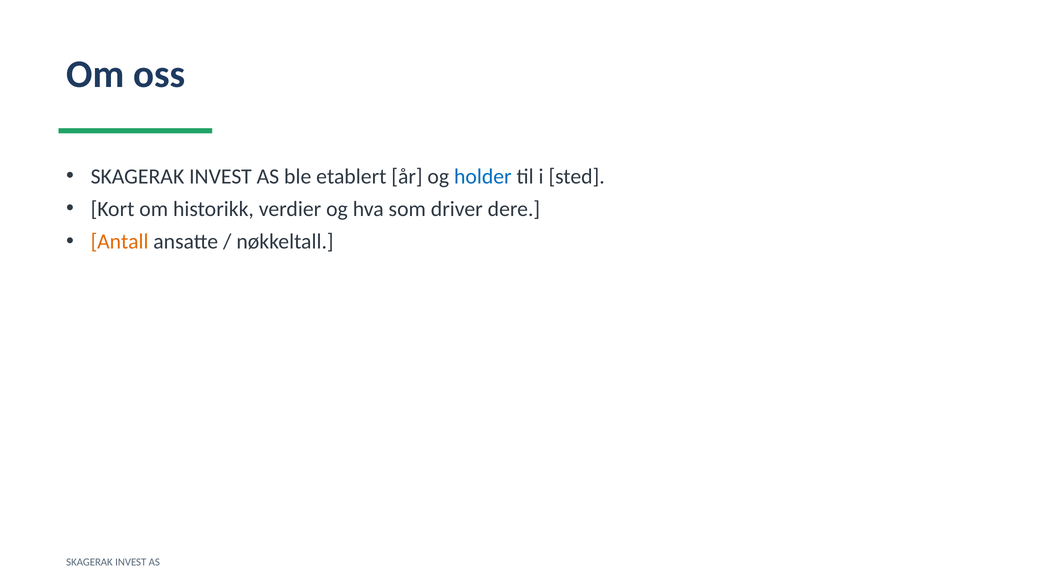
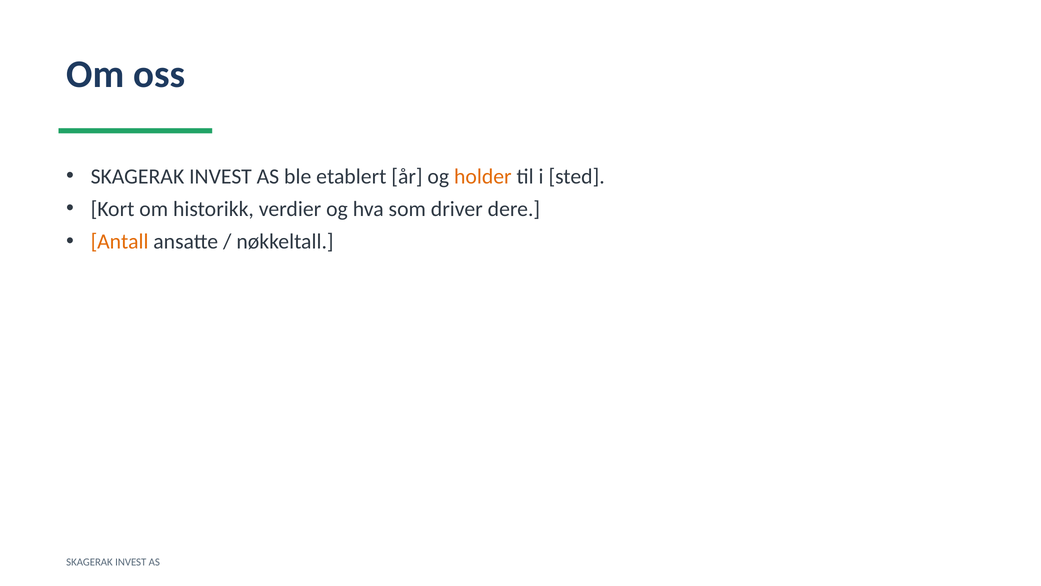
holder colour: blue -> orange
